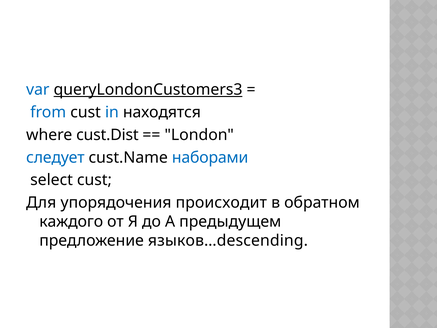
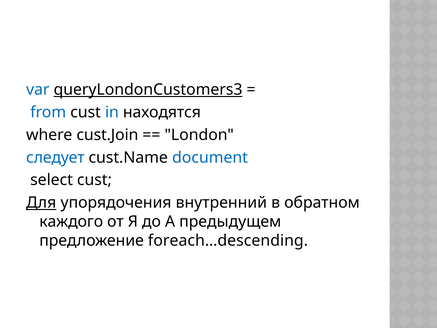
cust.Dist: cust.Dist -> cust.Join
наборами: наборами -> document
Для underline: none -> present
происходит: происходит -> внутренний
языков…descending: языков…descending -> foreach…descending
